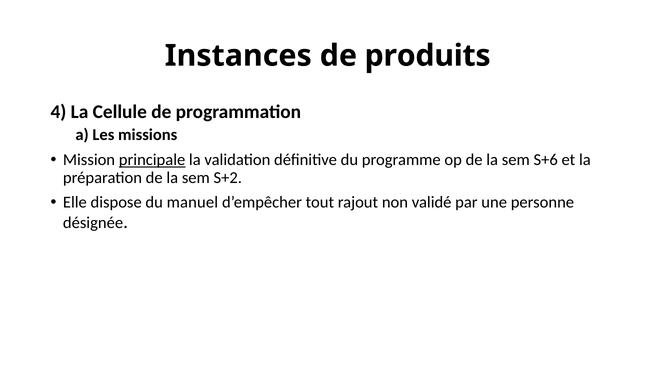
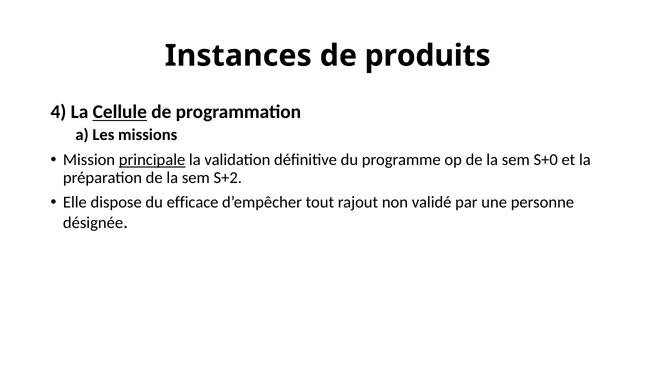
Cellule underline: none -> present
S+6: S+6 -> S+0
manuel: manuel -> efficace
